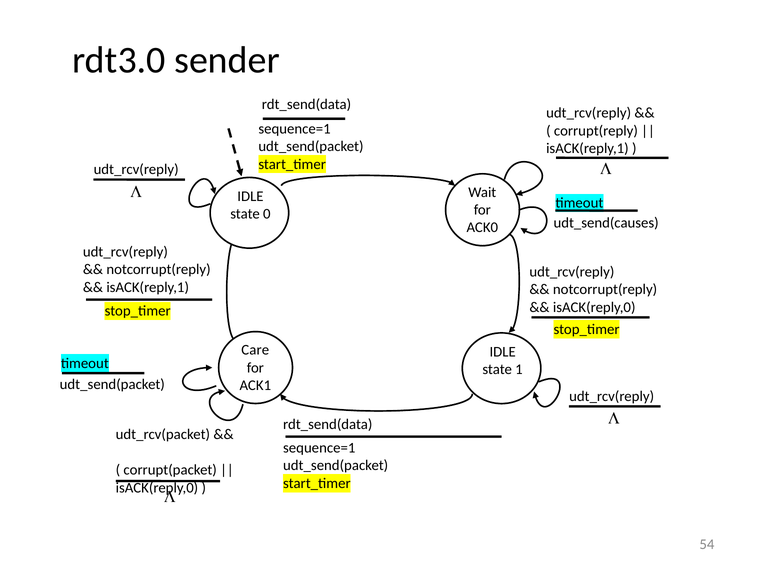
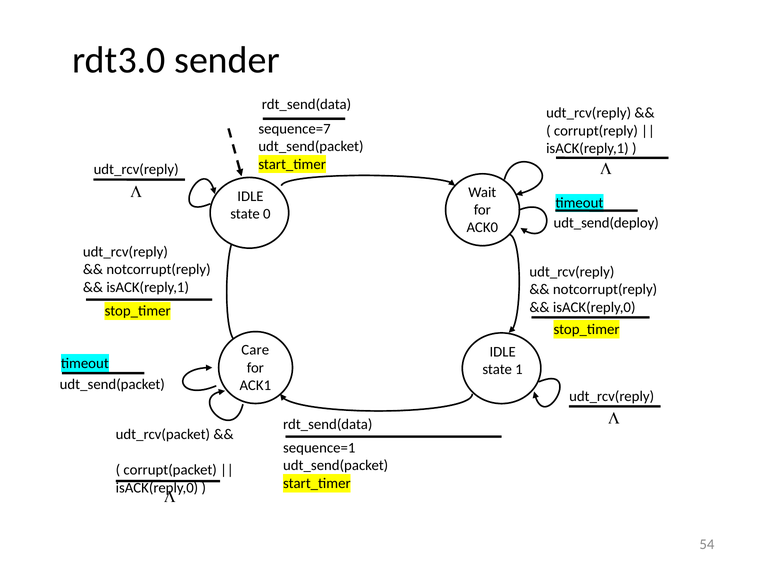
sequence=1 at (295, 129): sequence=1 -> sequence=7
udt_send(causes: udt_send(causes -> udt_send(deploy
